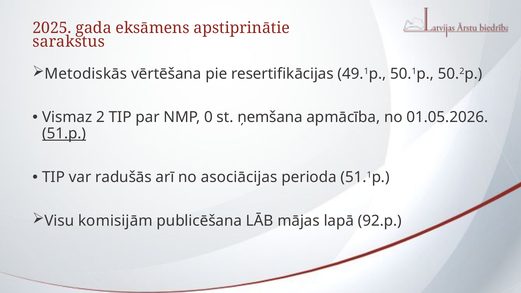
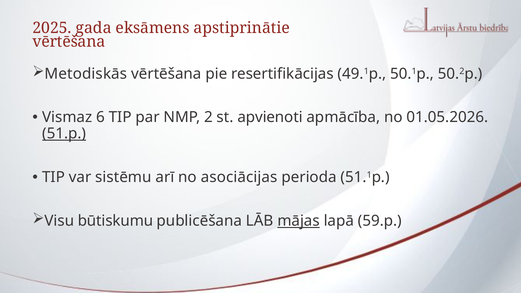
sarakstus at (69, 42): sarakstus -> vērtēšana
2: 2 -> 6
0: 0 -> 2
ņemšana: ņemšana -> apvienoti
radušās: radušās -> sistēmu
komisijām: komisijām -> būtiskumu
mājas underline: none -> present
92.p: 92.p -> 59.p
